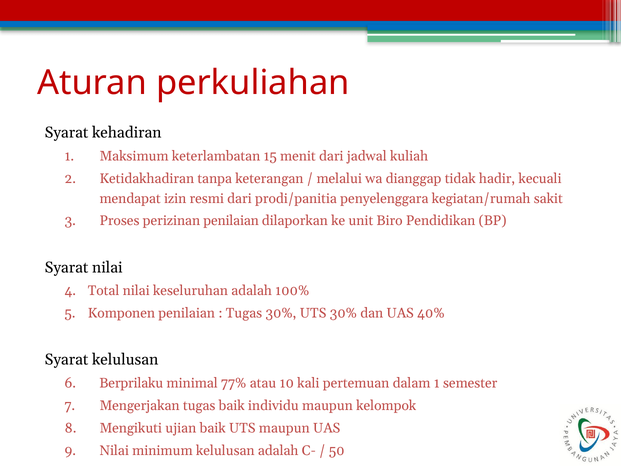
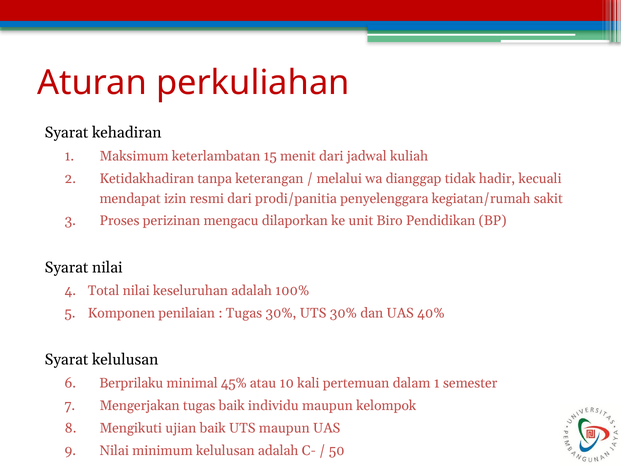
perizinan penilaian: penilaian -> mengacu
77%: 77% -> 45%
